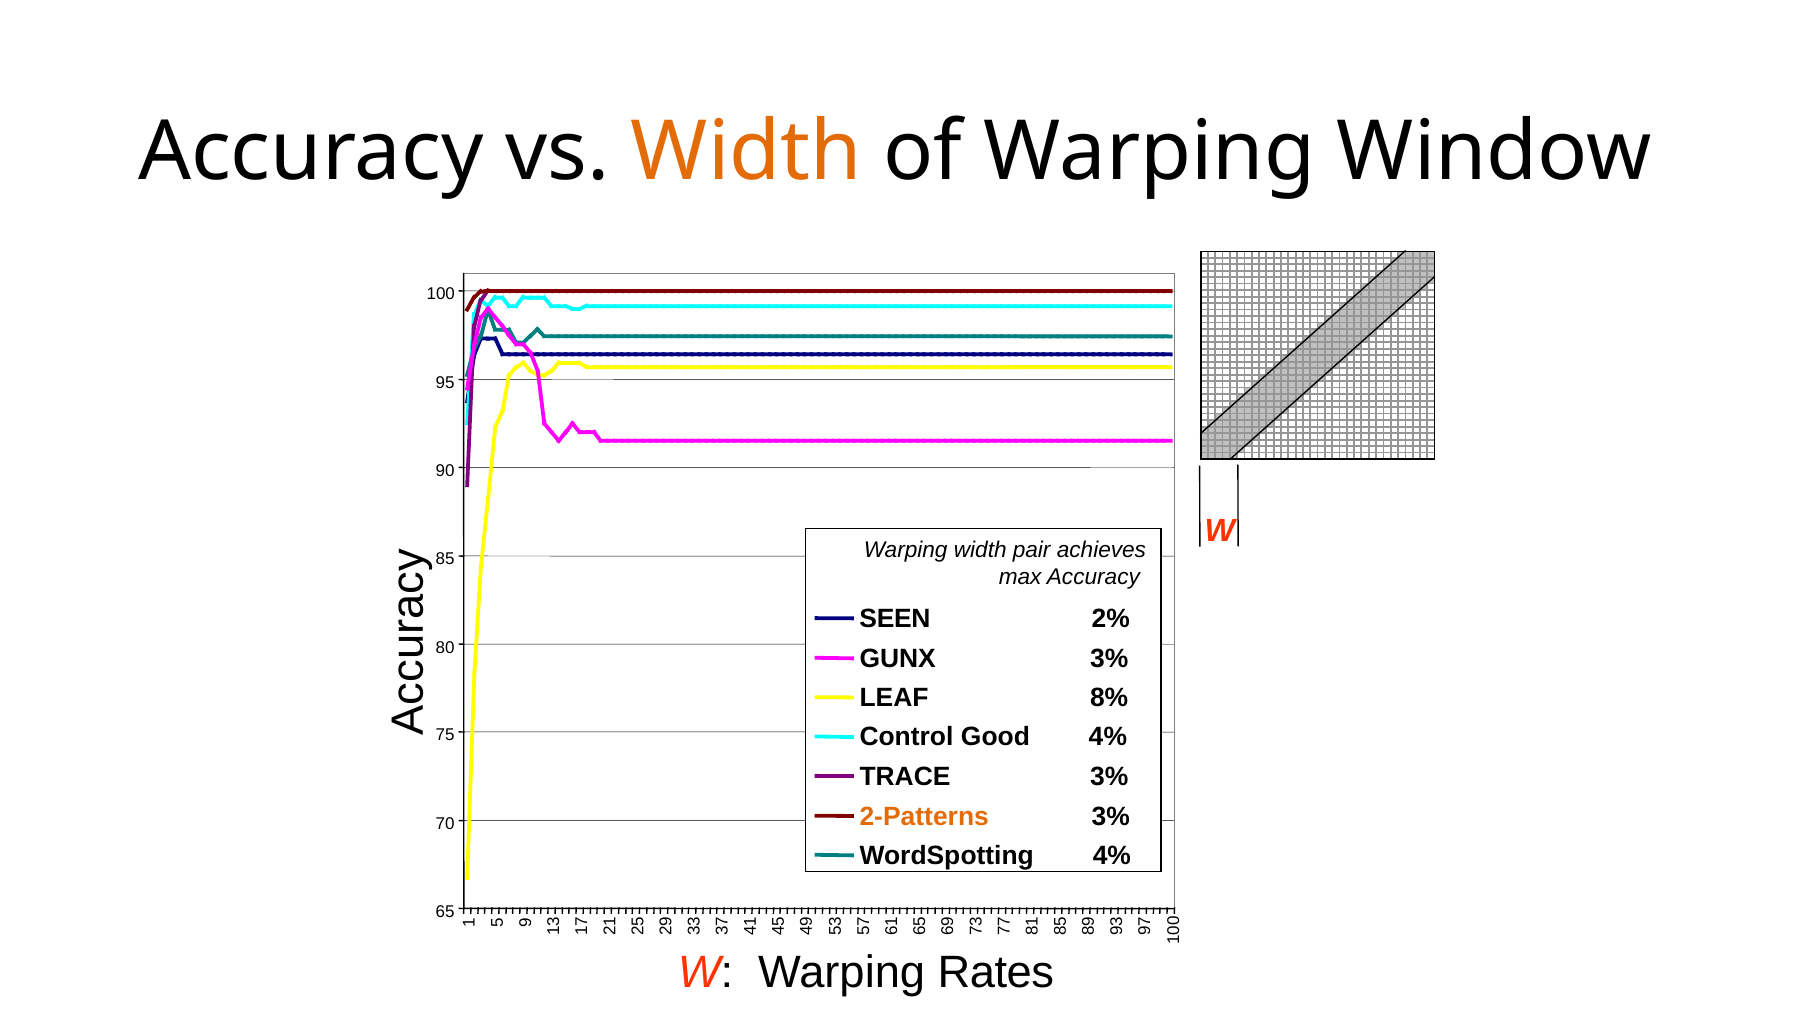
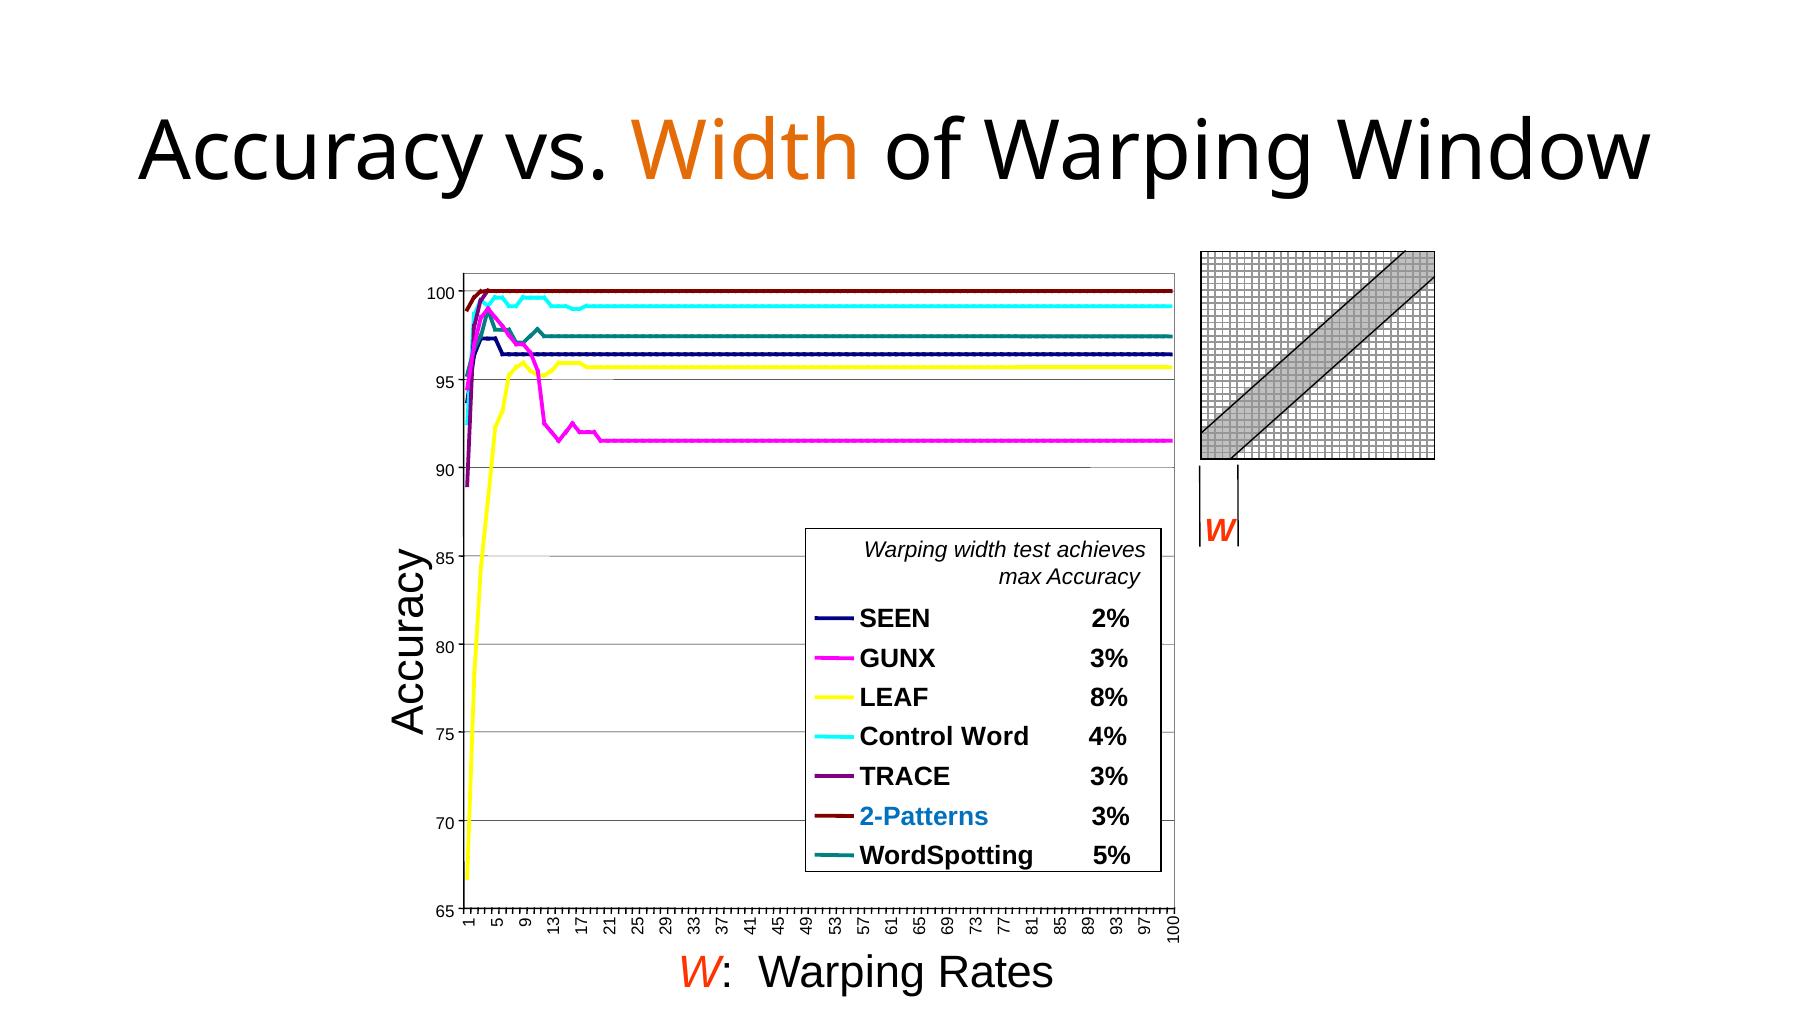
pair: pair -> test
Good: Good -> Word
2-Patterns colour: orange -> blue
WordSpotting 4%: 4% -> 5%
